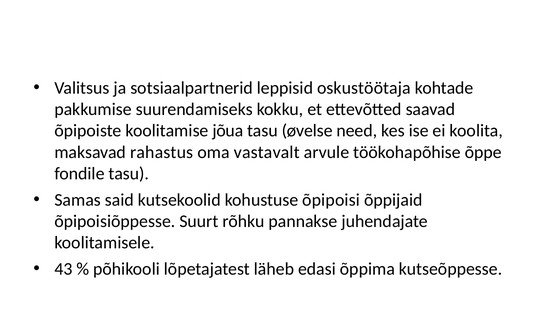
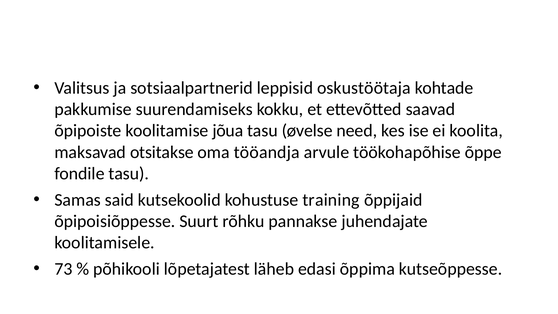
rahastus: rahastus -> otsitakse
vastavalt: vastavalt -> tööandja
õpipoisi: õpipoisi -> training
43: 43 -> 73
